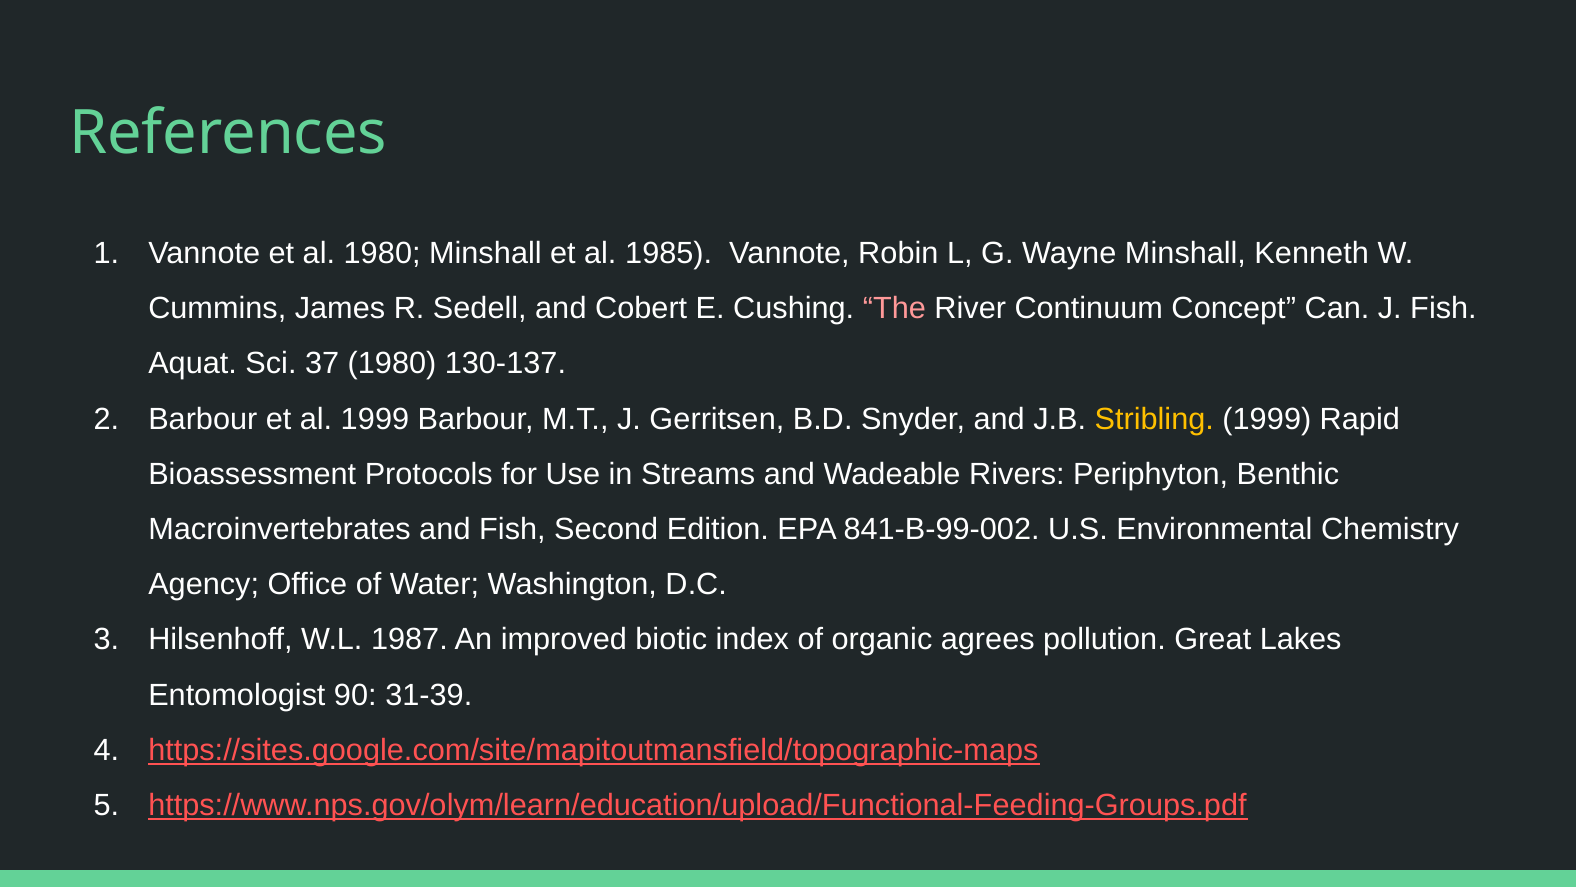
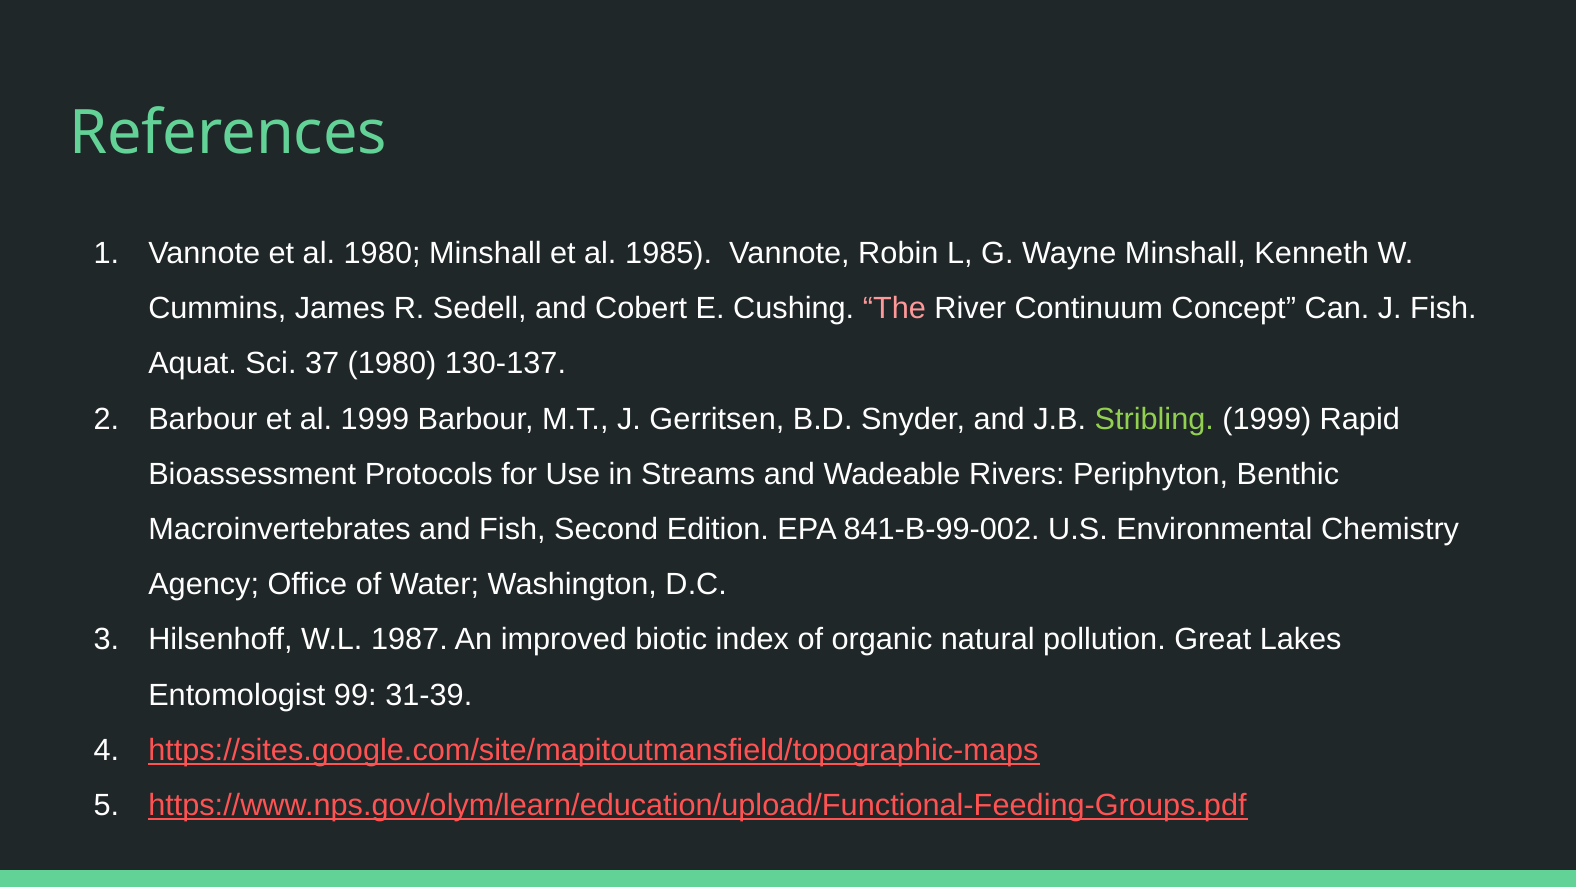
Stribling colour: yellow -> light green
agrees: agrees -> natural
90: 90 -> 99
